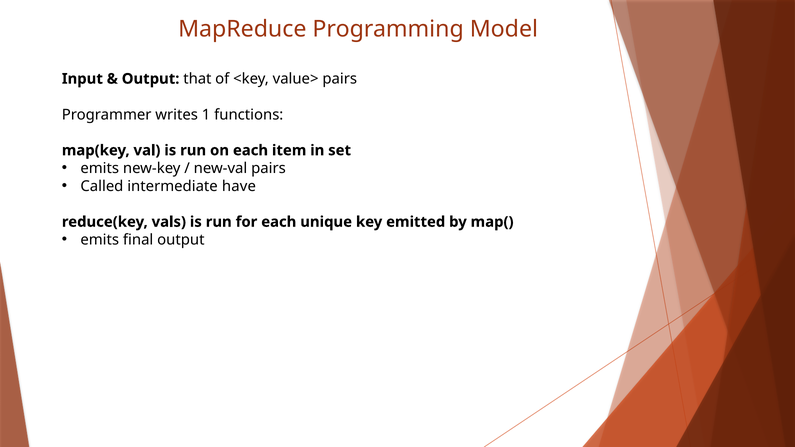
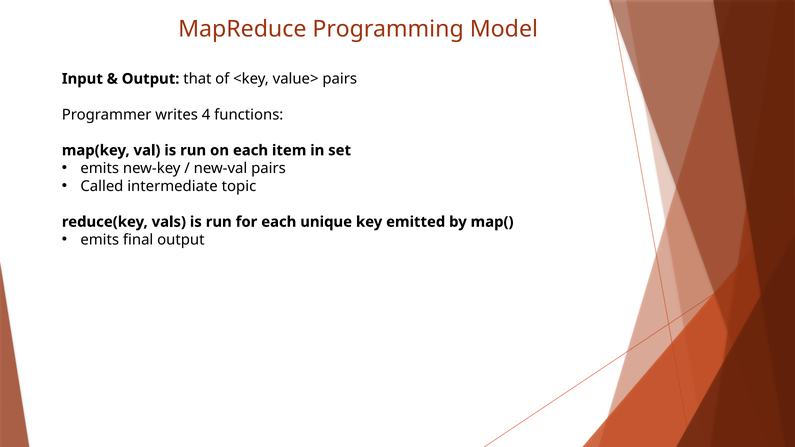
1: 1 -> 4
have: have -> topic
